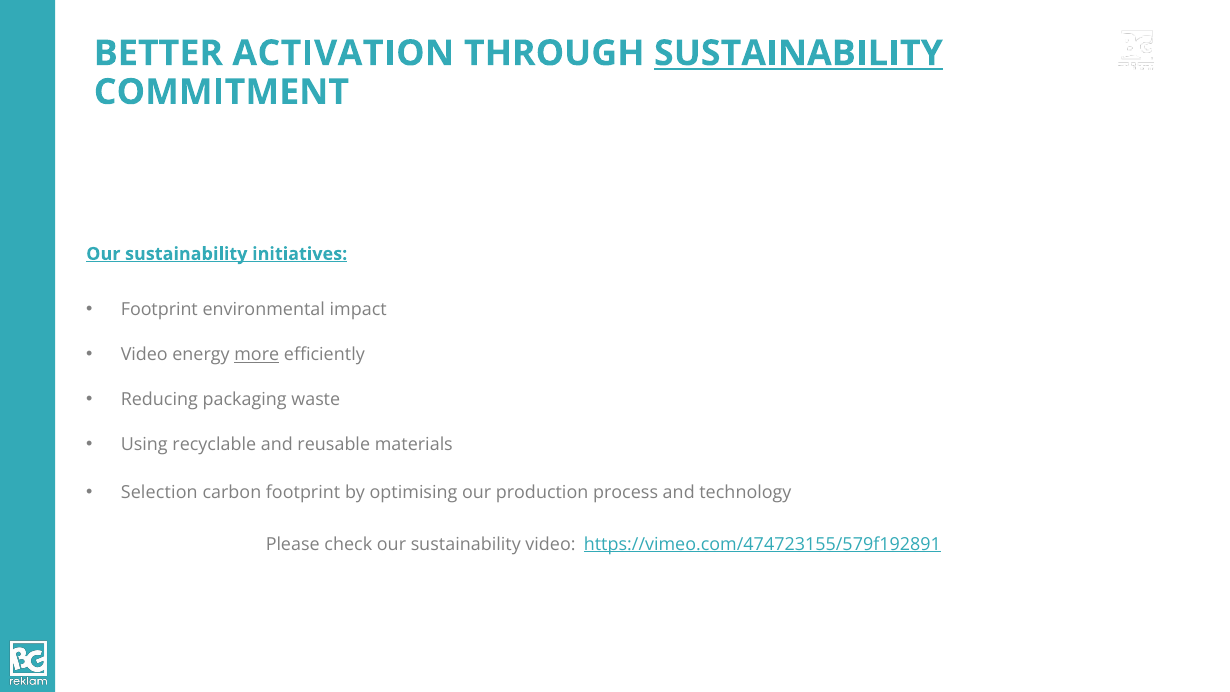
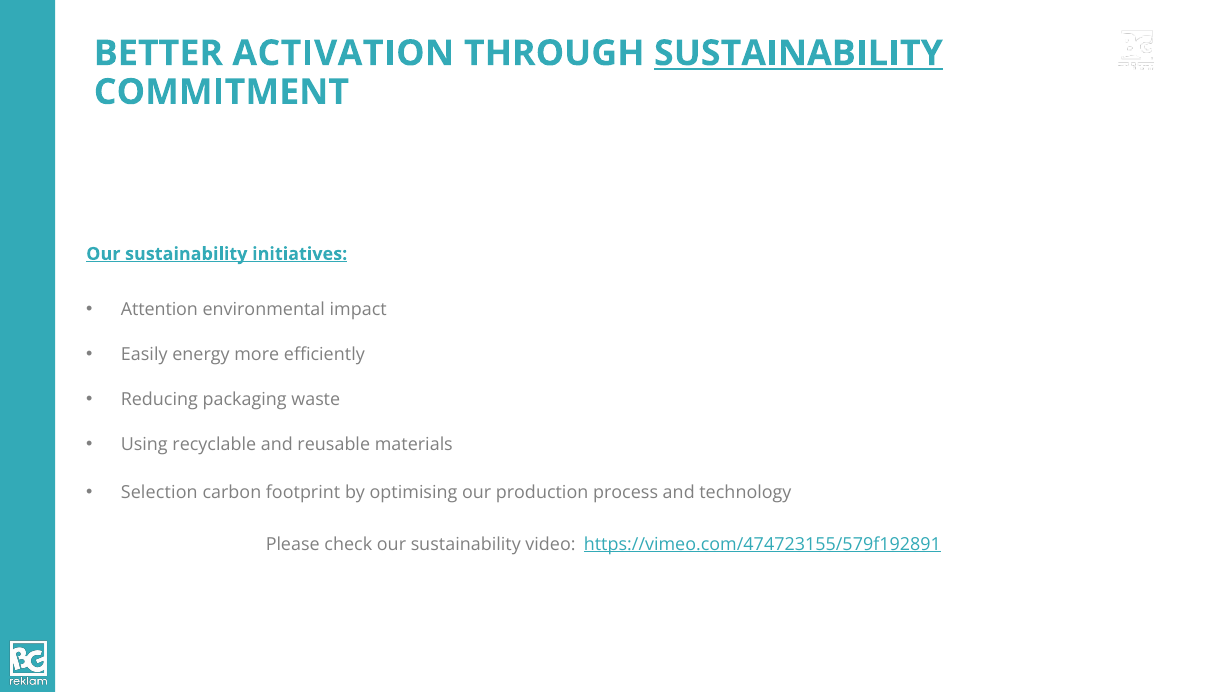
Footprint at (159, 309): Footprint -> Attention
Video at (144, 354): Video -> Easily
more underline: present -> none
